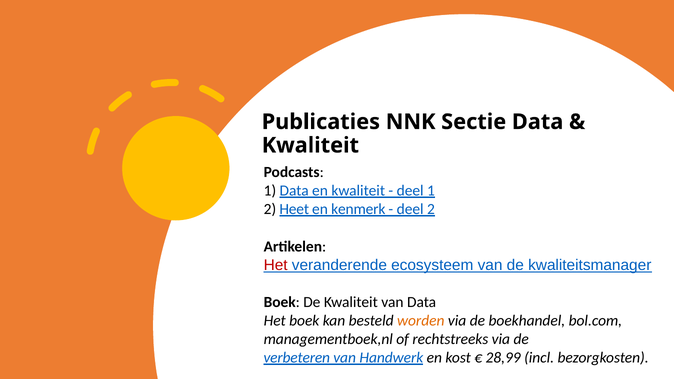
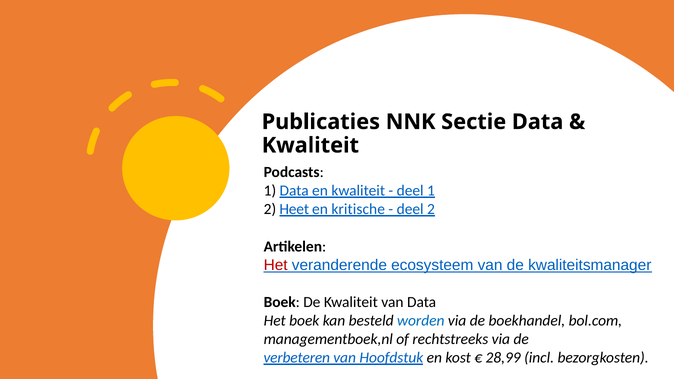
kenmerk: kenmerk -> kritische
worden colour: orange -> blue
Handwerk: Handwerk -> Hoofdstuk
